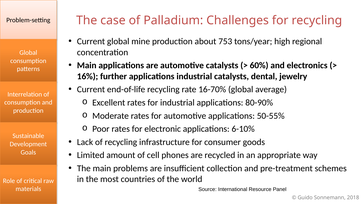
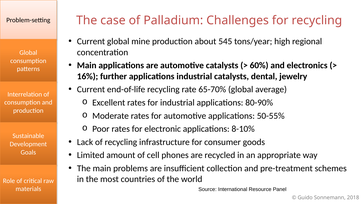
753: 753 -> 545
16-70%: 16-70% -> 65-70%
6-10%: 6-10% -> 8-10%
